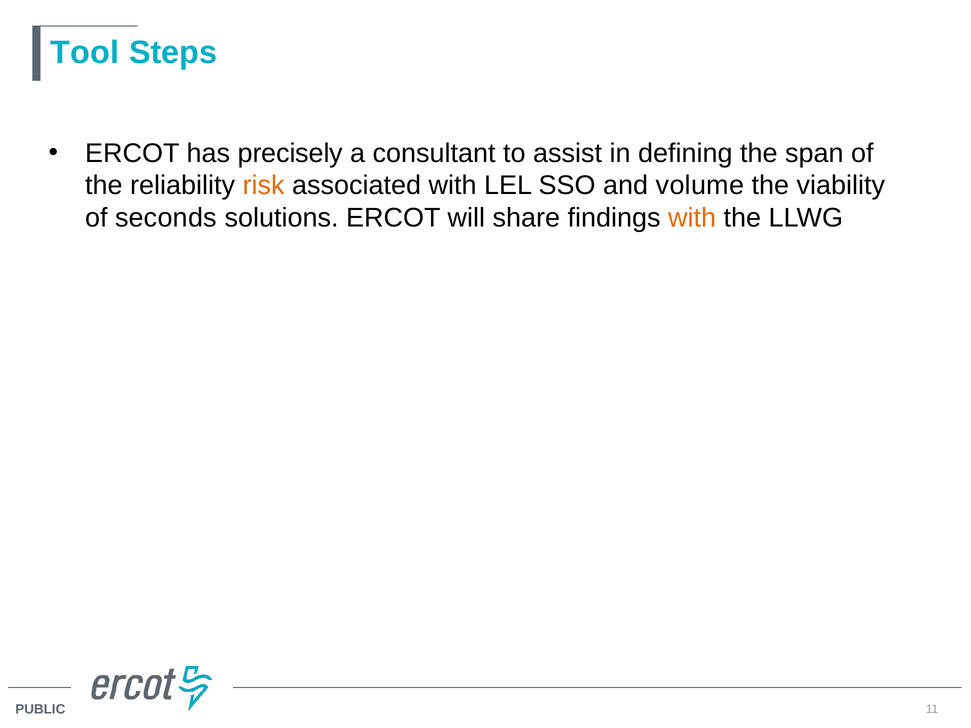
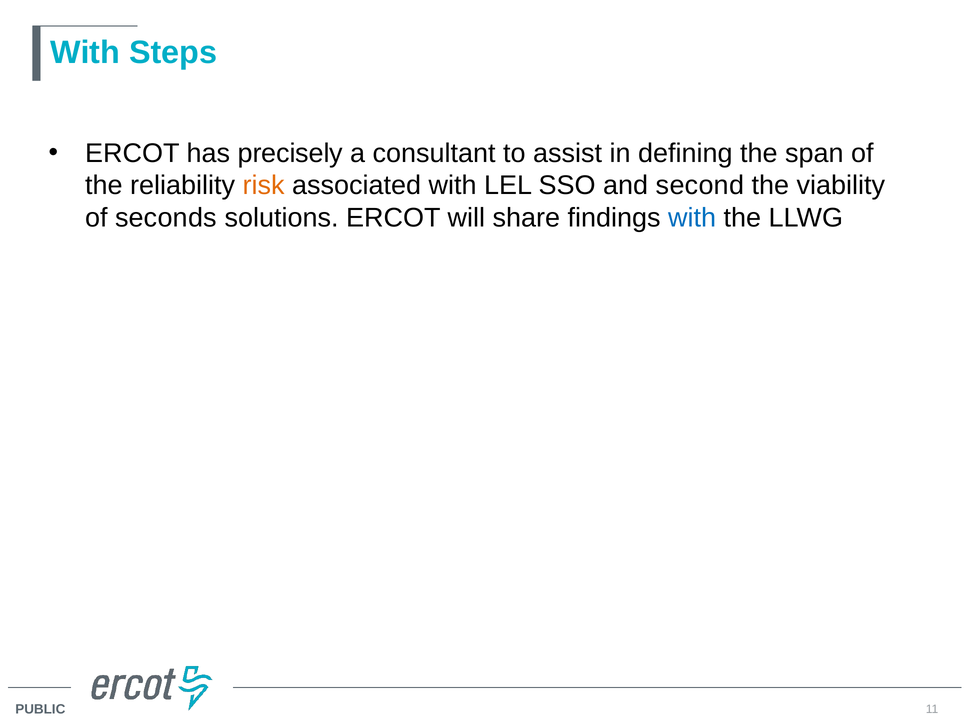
Tool at (85, 52): Tool -> With
volume: volume -> second
with at (692, 218) colour: orange -> blue
